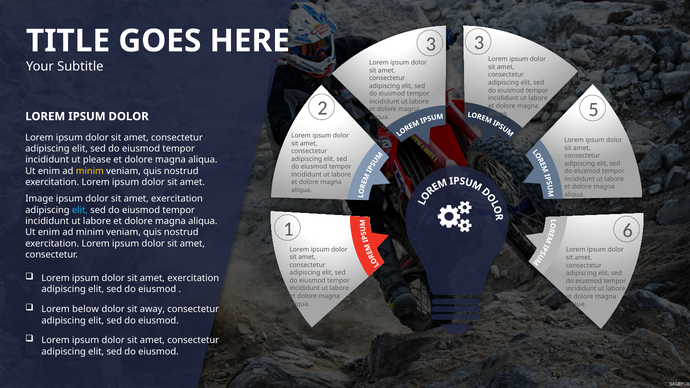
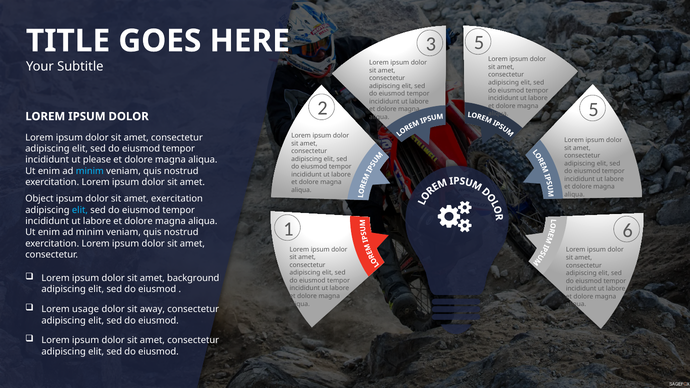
3 at (479, 43): 3 -> 5
minim at (90, 171) colour: yellow -> light blue
Image: Image -> Object
exercitation at (193, 278): exercitation -> background
below: below -> usage
